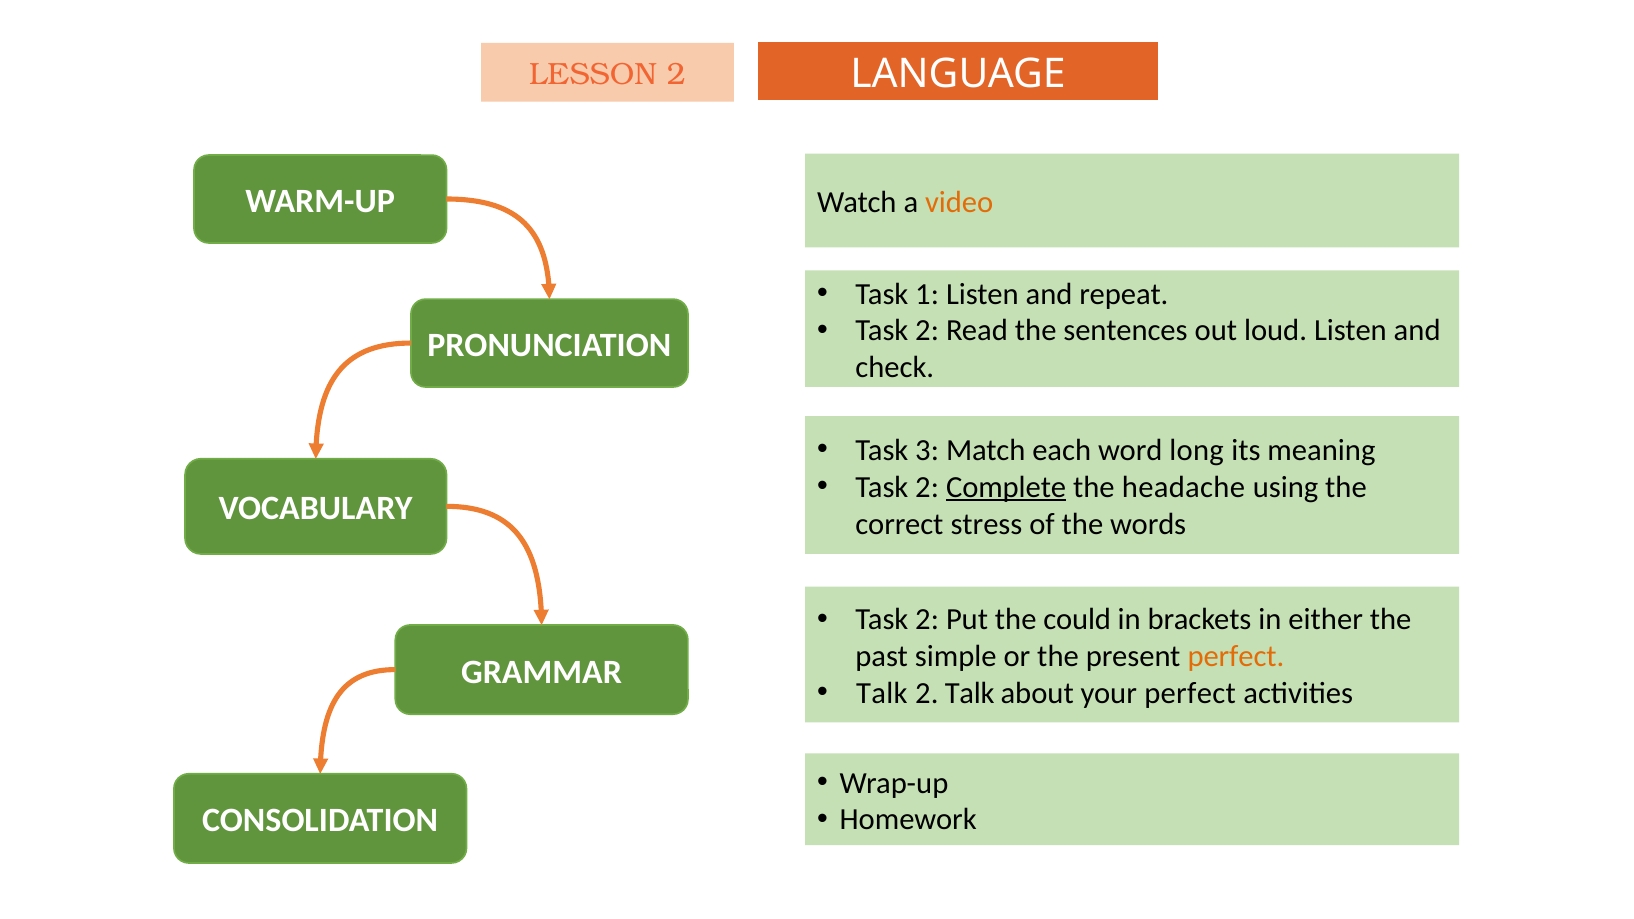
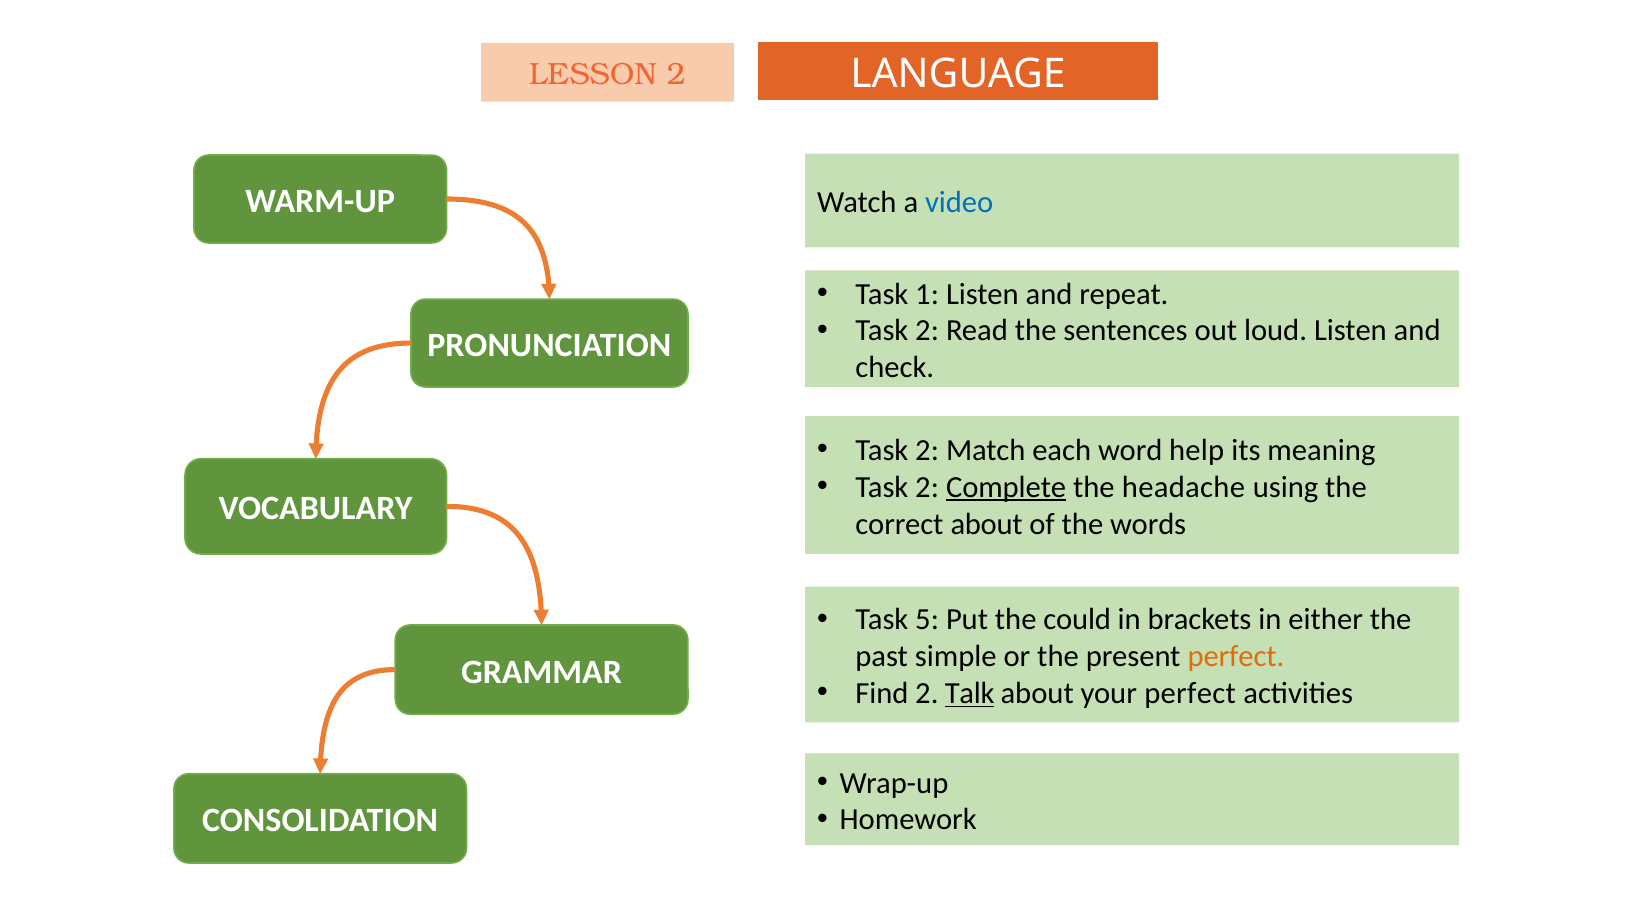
video colour: orange -> blue
3 at (927, 450): 3 -> 2
long: long -> help
correct stress: stress -> about
2 at (927, 620): 2 -> 5
Talk at (882, 693): Talk -> Find
Talk at (970, 693) underline: none -> present
